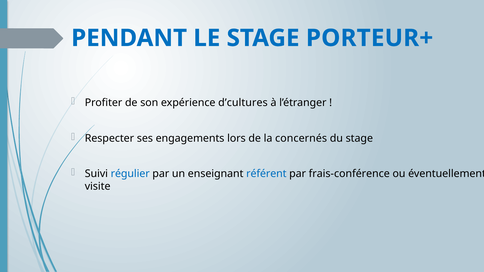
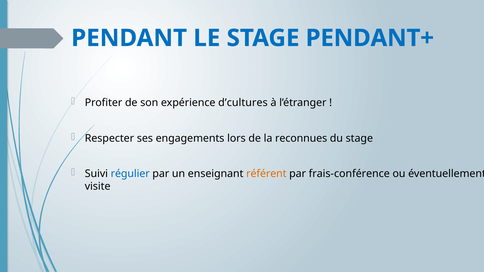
PORTEUR+: PORTEUR+ -> PENDANT+
concernés: concernés -> reconnues
référent colour: blue -> orange
